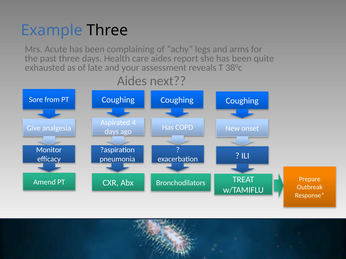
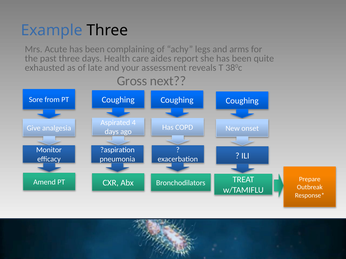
Aides at (132, 81): Aides -> Gross
